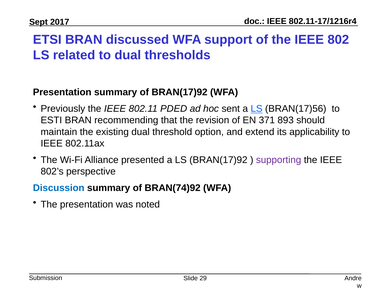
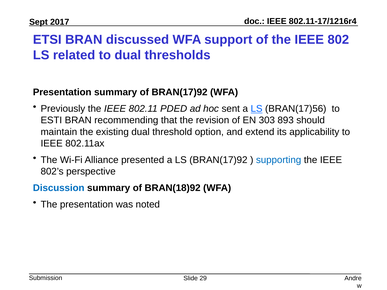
371: 371 -> 303
supporting colour: purple -> blue
BRAN(74)92: BRAN(74)92 -> BRAN(18)92
